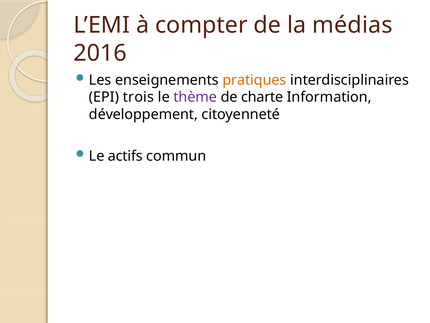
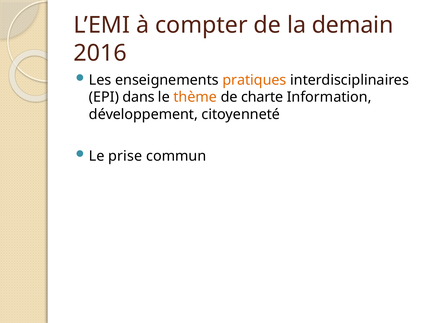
médias: médias -> demain
trois: trois -> dans
thème colour: purple -> orange
actifs: actifs -> prise
